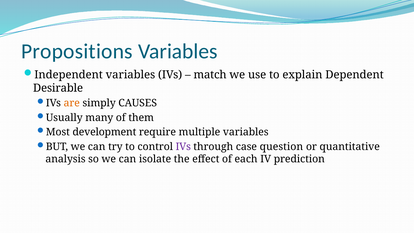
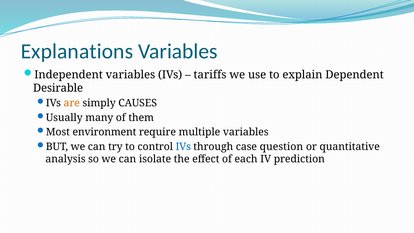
Propositions: Propositions -> Explanations
match: match -> tariffs
development: development -> environment
IVs at (183, 147) colour: purple -> blue
